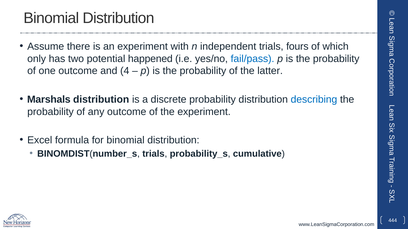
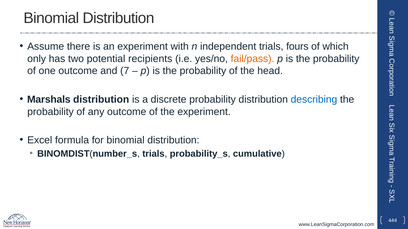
happened: happened -> recipients
fail/pass colour: blue -> orange
4: 4 -> 7
latter: latter -> head
